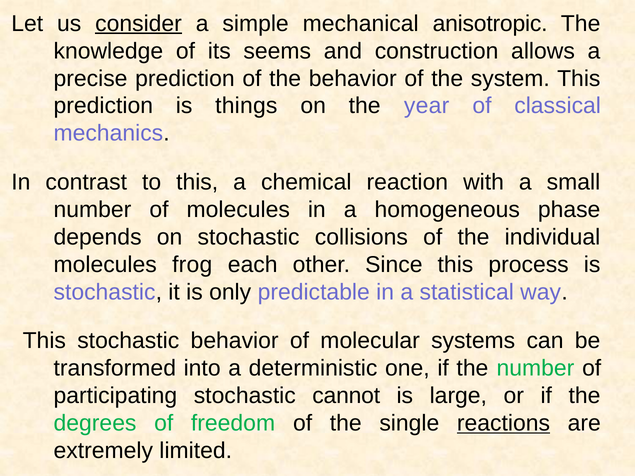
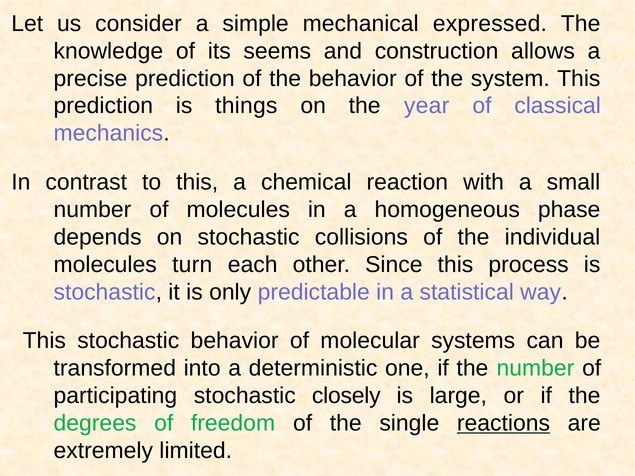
consider underline: present -> none
anisotropic: anisotropic -> expressed
frog: frog -> turn
cannot: cannot -> closely
